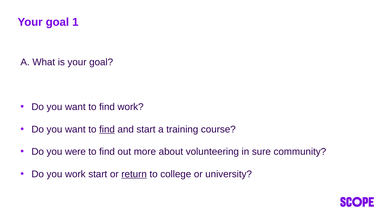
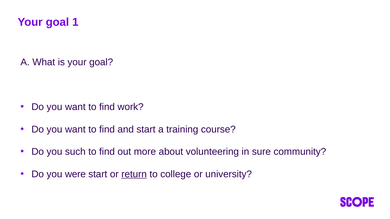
find at (107, 130) underline: present -> none
were: were -> such
you work: work -> were
